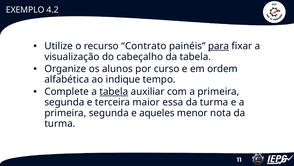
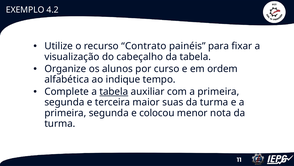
para underline: present -> none
essa: essa -> suas
aqueles: aqueles -> colocou
